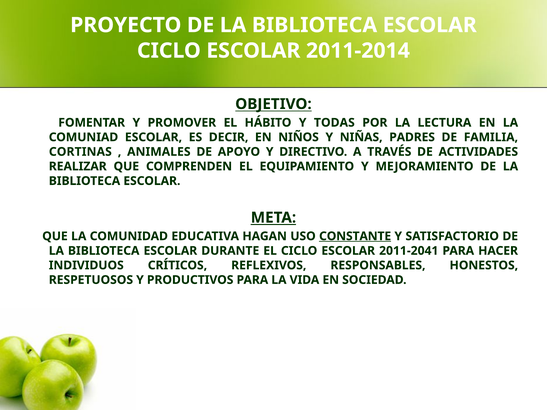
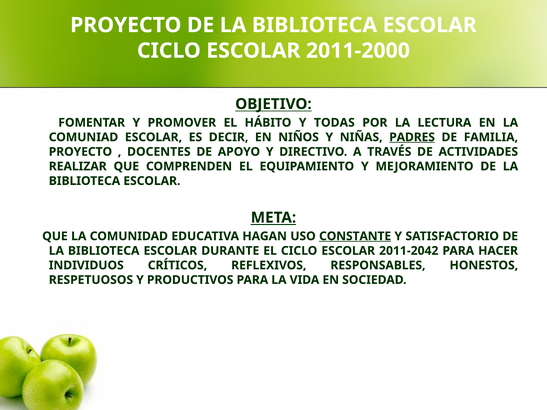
2011-2014: 2011-2014 -> 2011-2000
PADRES underline: none -> present
CORTINAS at (80, 152): CORTINAS -> PROYECTO
ANIMALES: ANIMALES -> DOCENTES
2011-2041: 2011-2041 -> 2011-2042
